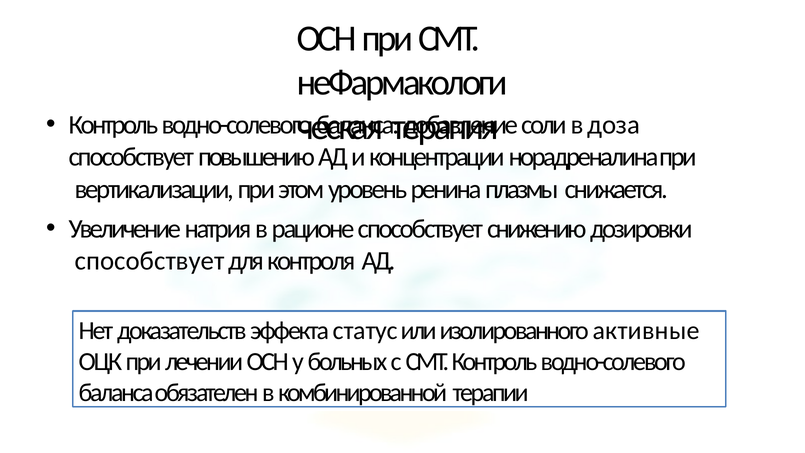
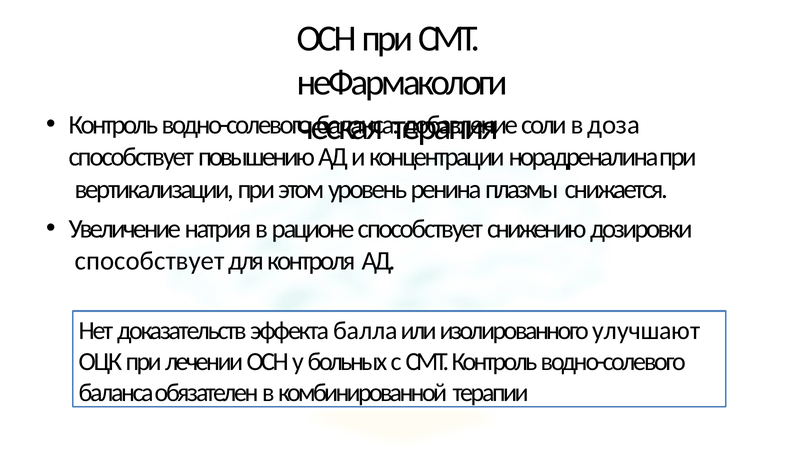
статус: статус -> балла
активные: активные -> улучшают
